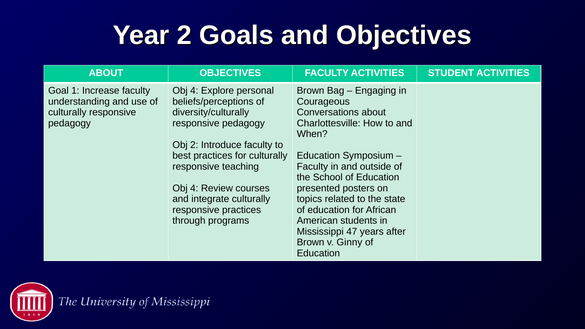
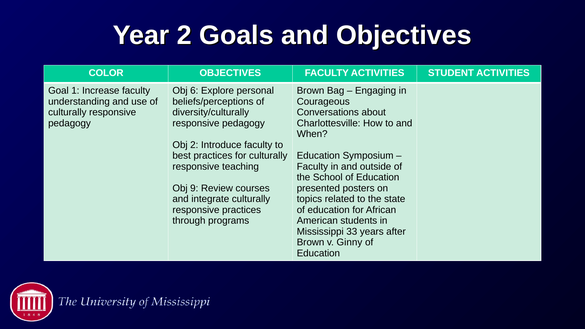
ABOUT at (106, 73): ABOUT -> COLOR
4 at (194, 91): 4 -> 6
4 at (194, 188): 4 -> 9
47: 47 -> 33
